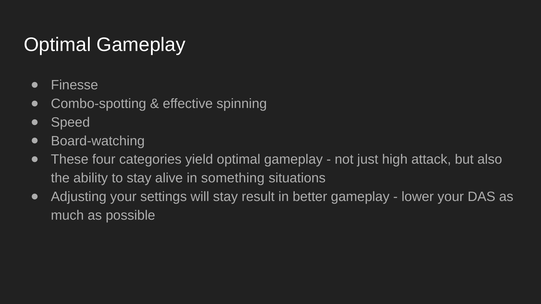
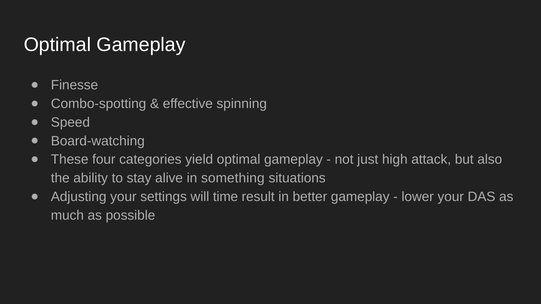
will stay: stay -> time
